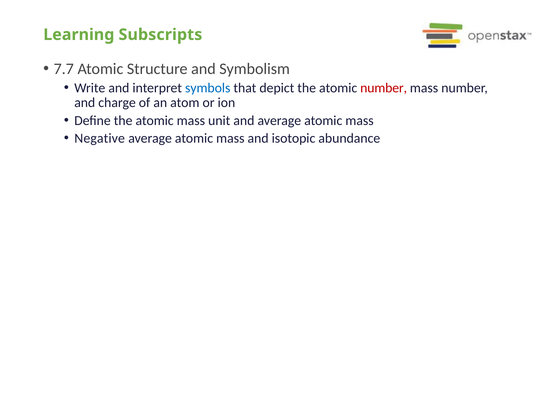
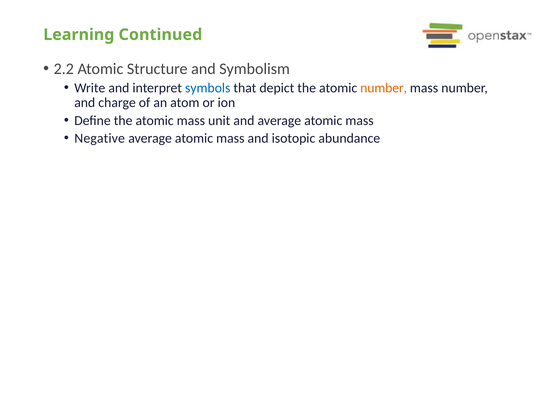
Subscripts: Subscripts -> Continued
7.7: 7.7 -> 2.2
number at (384, 88) colour: red -> orange
